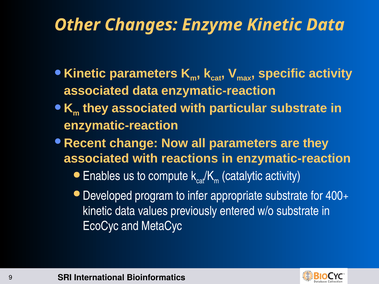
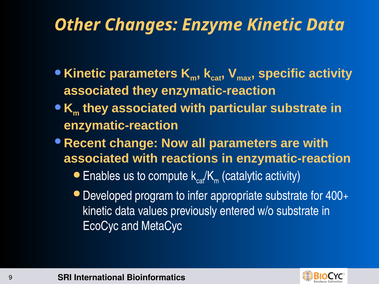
associated data: data -> they
are they: they -> with
